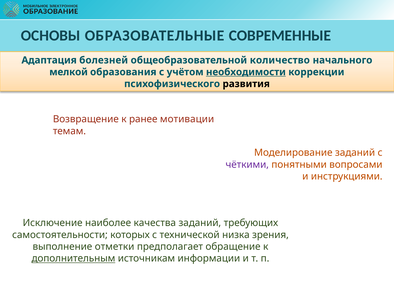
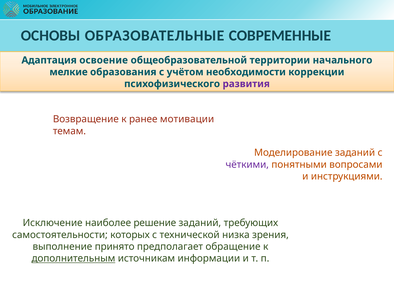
болезней: болезней -> освоение
количество: количество -> территории
мелкой: мелкой -> мелкие
необходимости underline: present -> none
развития colour: black -> purple
качества: качества -> решение
отметки: отметки -> принято
